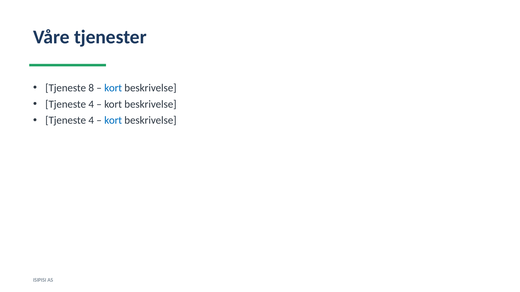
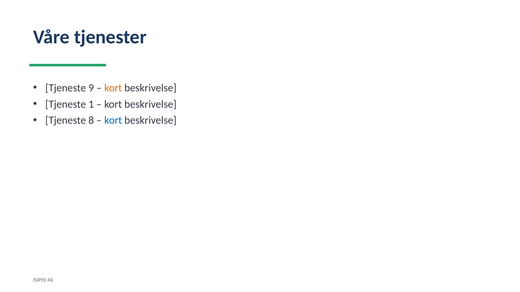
8: 8 -> 9
kort at (113, 88) colour: blue -> orange
4 at (91, 104): 4 -> 1
4 at (91, 121): 4 -> 8
